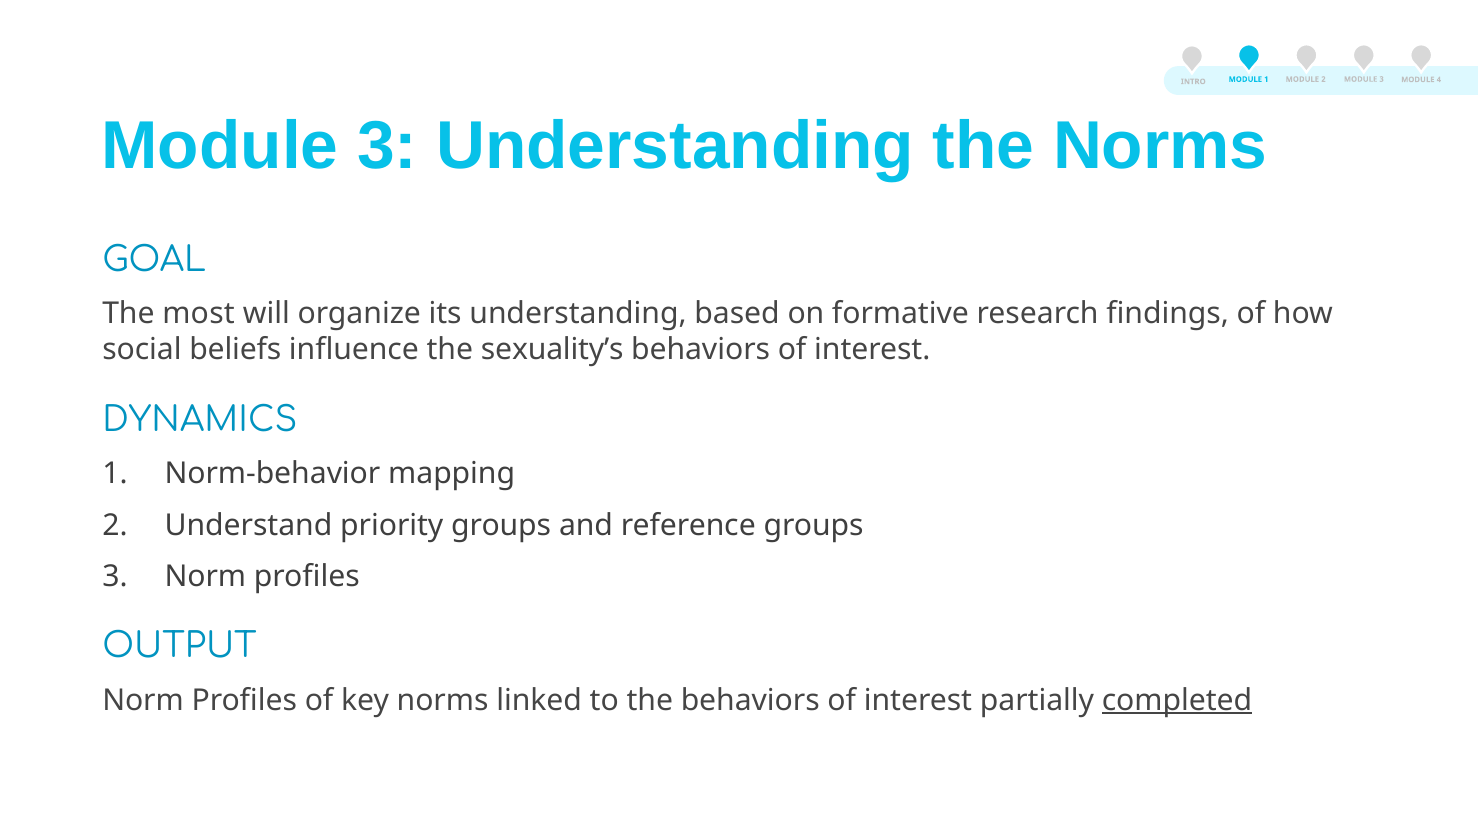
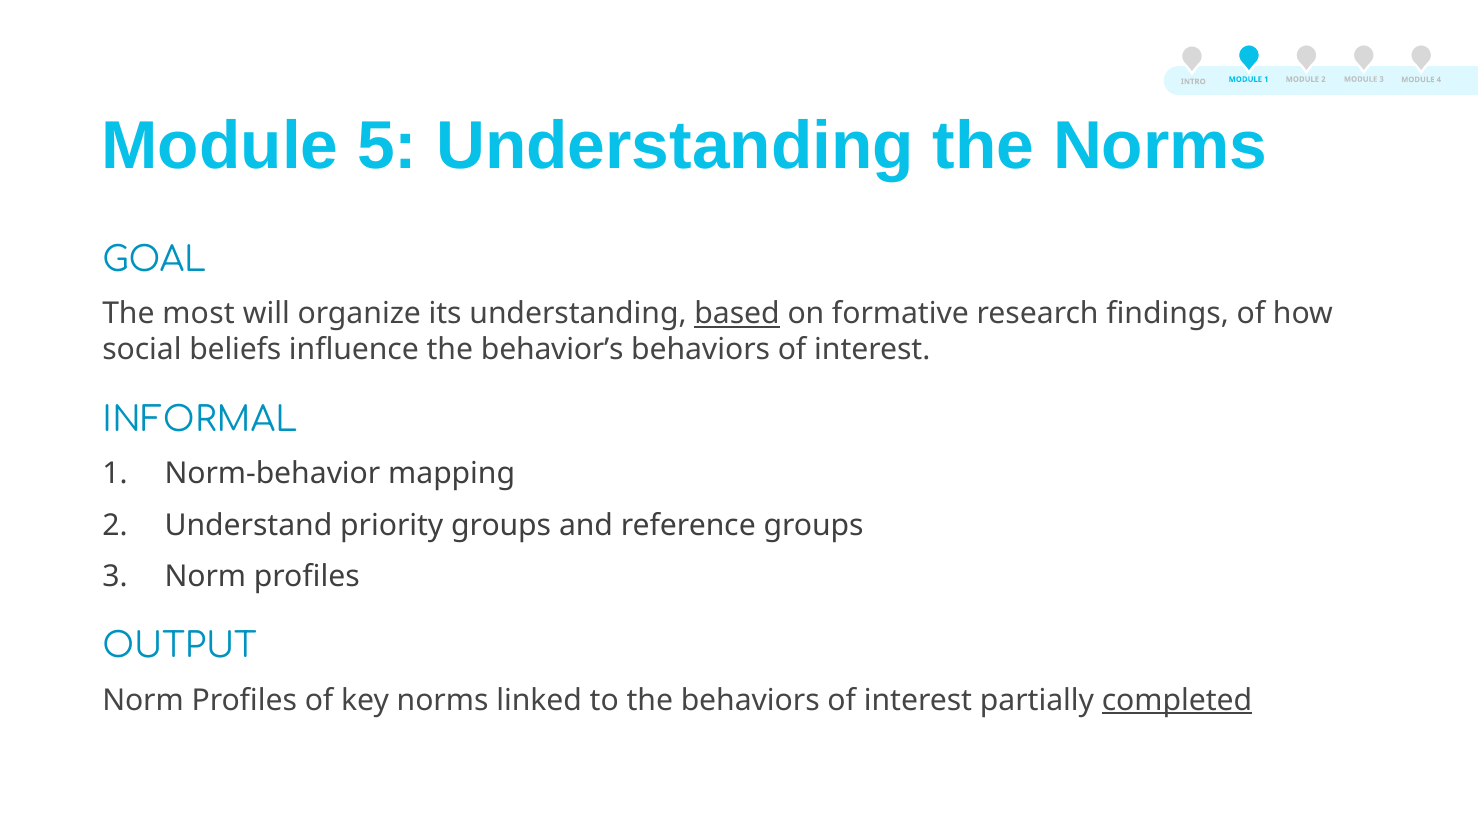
3 at (387, 146): 3 -> 5
based underline: none -> present
sexuality’s: sexuality’s -> behavior’s
DYNAMICS: DYNAMICS -> INFORMAL
